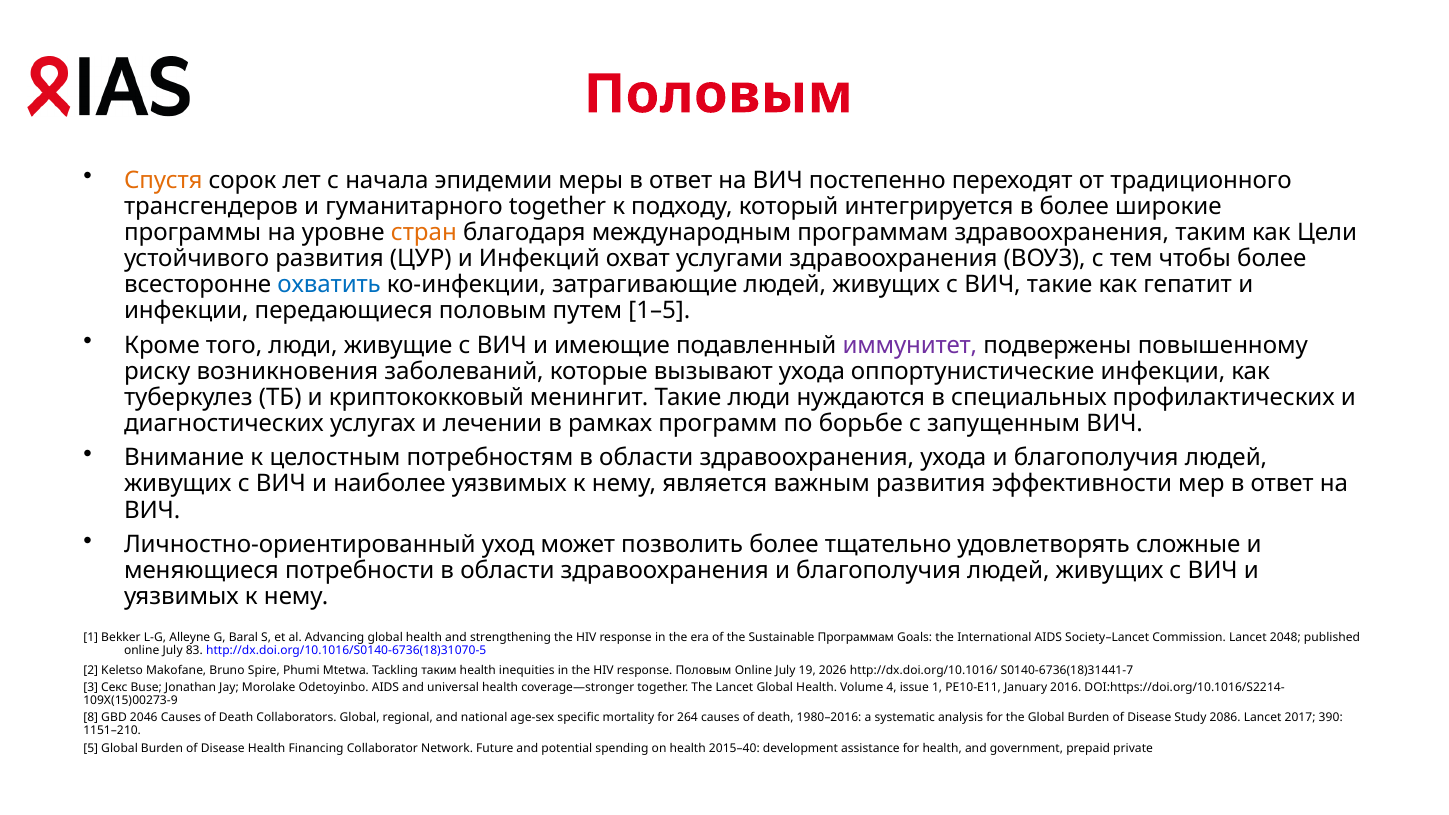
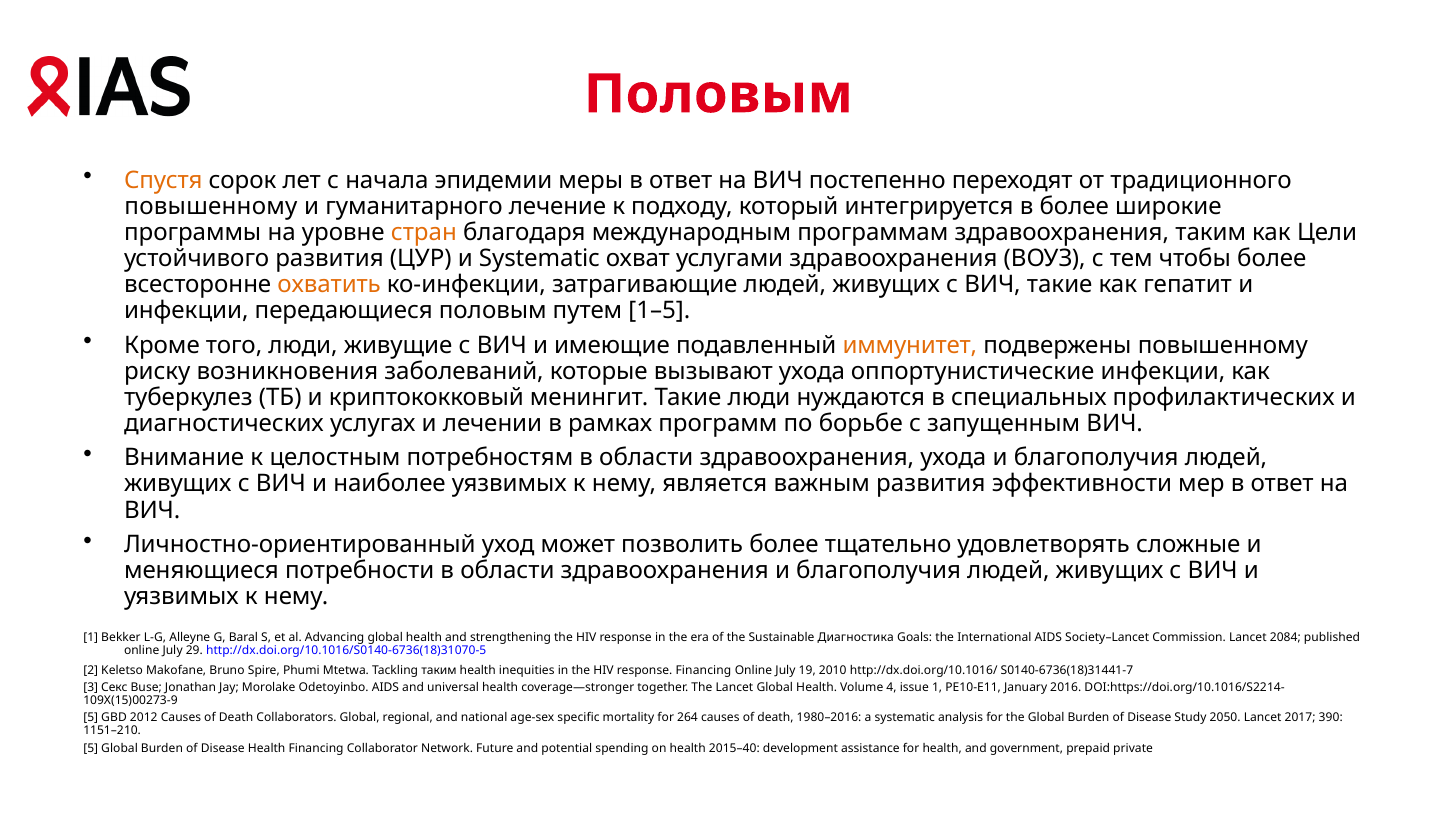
трансгендеров at (211, 206): трансгендеров -> повышенному
гуманитарного together: together -> лечение
и Инфекций: Инфекций -> Systematic
охватить colour: blue -> orange
иммунитет colour: purple -> orange
Sustainable Программам: Программам -> Диагностика
2048: 2048 -> 2084
83: 83 -> 29
response Половым: Половым -> Financing
2026: 2026 -> 2010
8 at (91, 718): 8 -> 5
2046: 2046 -> 2012
2086: 2086 -> 2050
